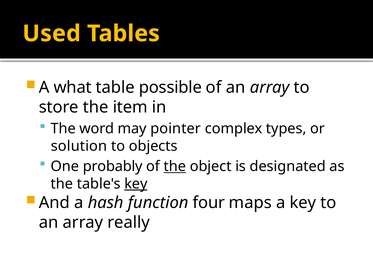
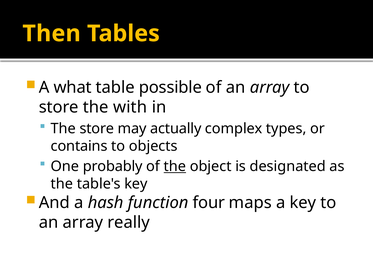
Used: Used -> Then
item: item -> with
The word: word -> store
pointer: pointer -> actually
solution: solution -> contains
key at (136, 184) underline: present -> none
